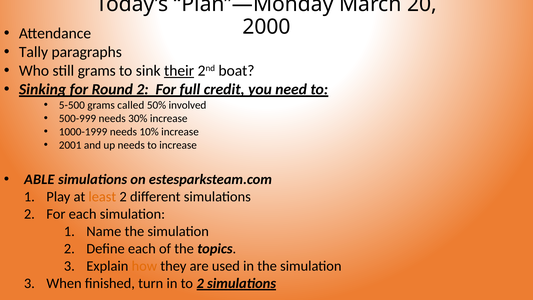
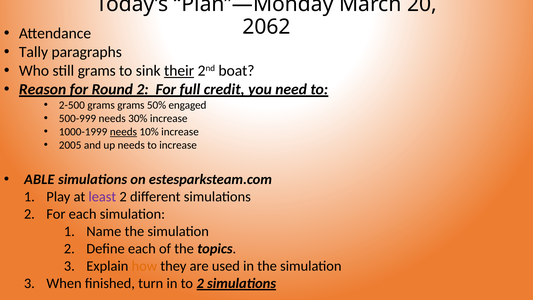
2000: 2000 -> 2062
Sinking: Sinking -> Reason
5-500: 5-500 -> 2-500
grams called: called -> grams
involved: involved -> engaged
needs at (123, 132) underline: none -> present
2001: 2001 -> 2005
least colour: orange -> purple
